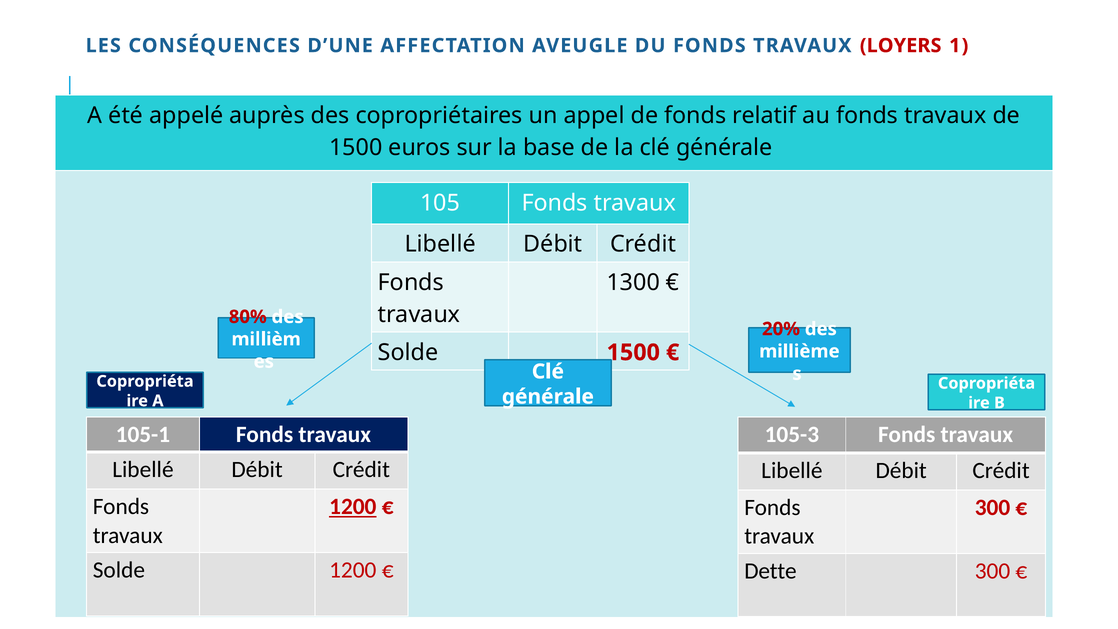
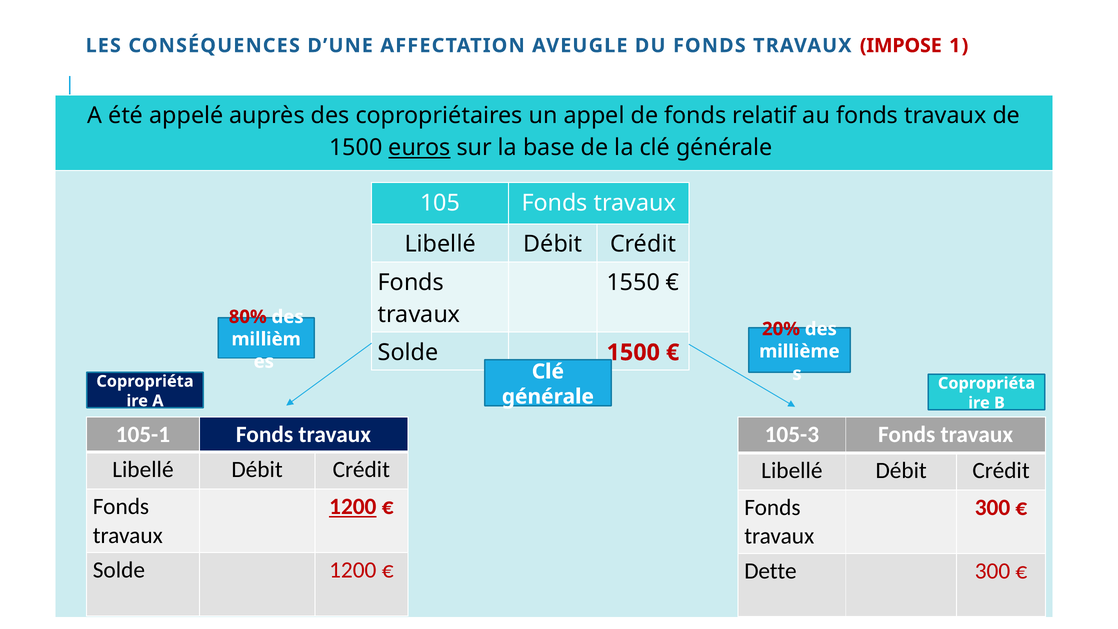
LOYERS: LOYERS -> IMPOSE
euros underline: none -> present
1300: 1300 -> 1550
